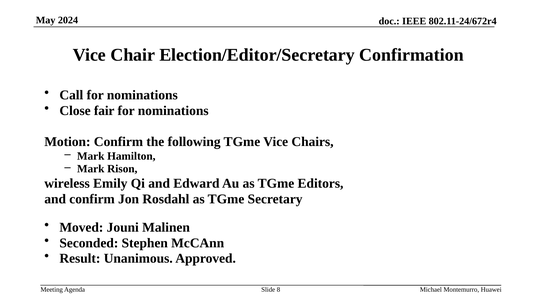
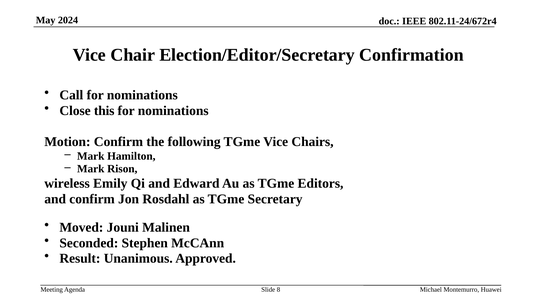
fair: fair -> this
